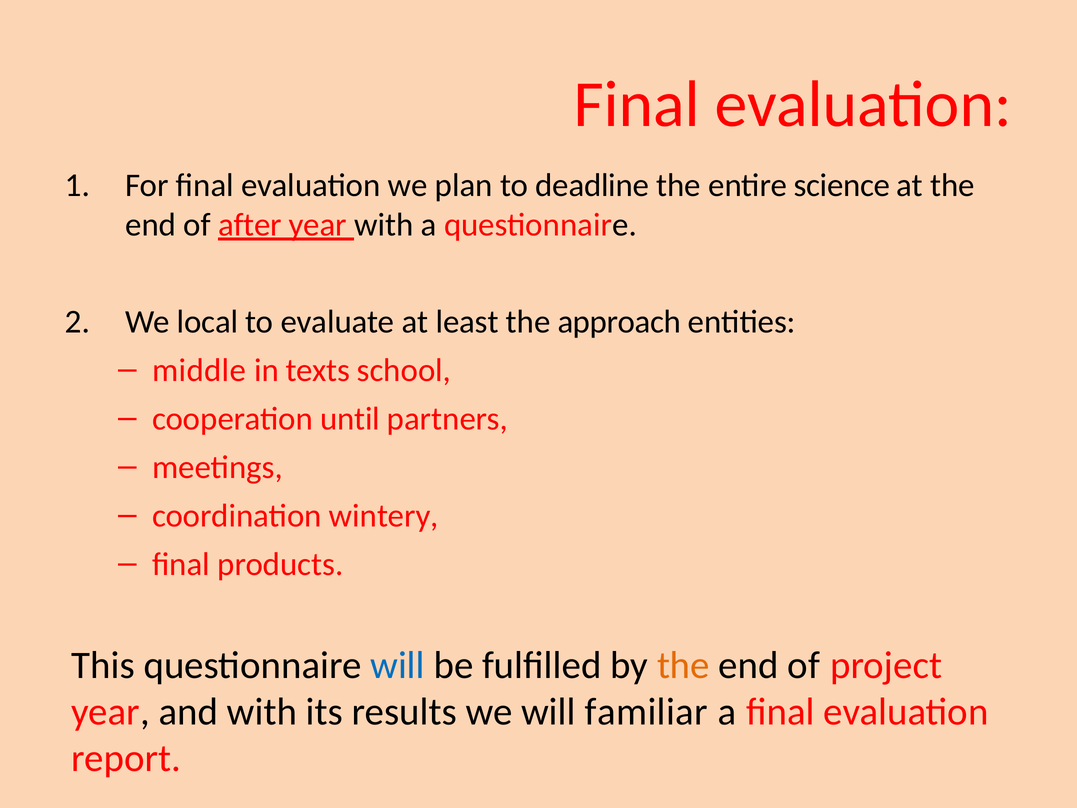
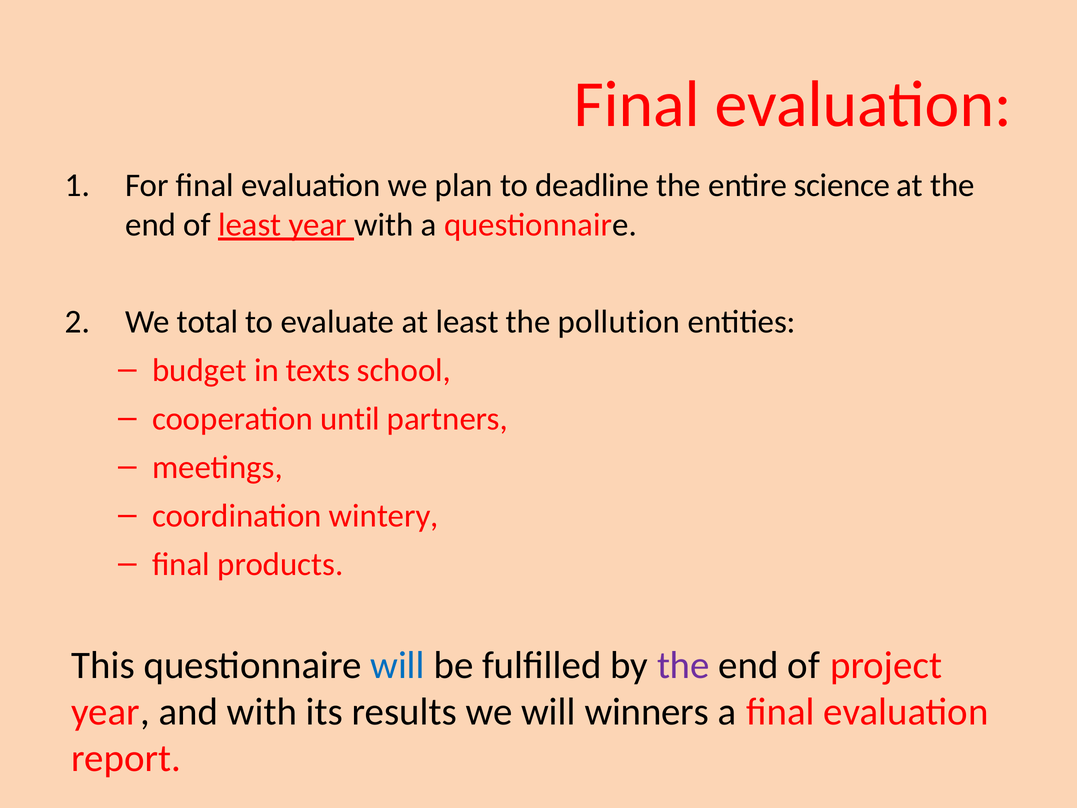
of after: after -> least
local: local -> total
approach: approach -> pollution
middle: middle -> budget
the at (683, 665) colour: orange -> purple
familiar: familiar -> winners
